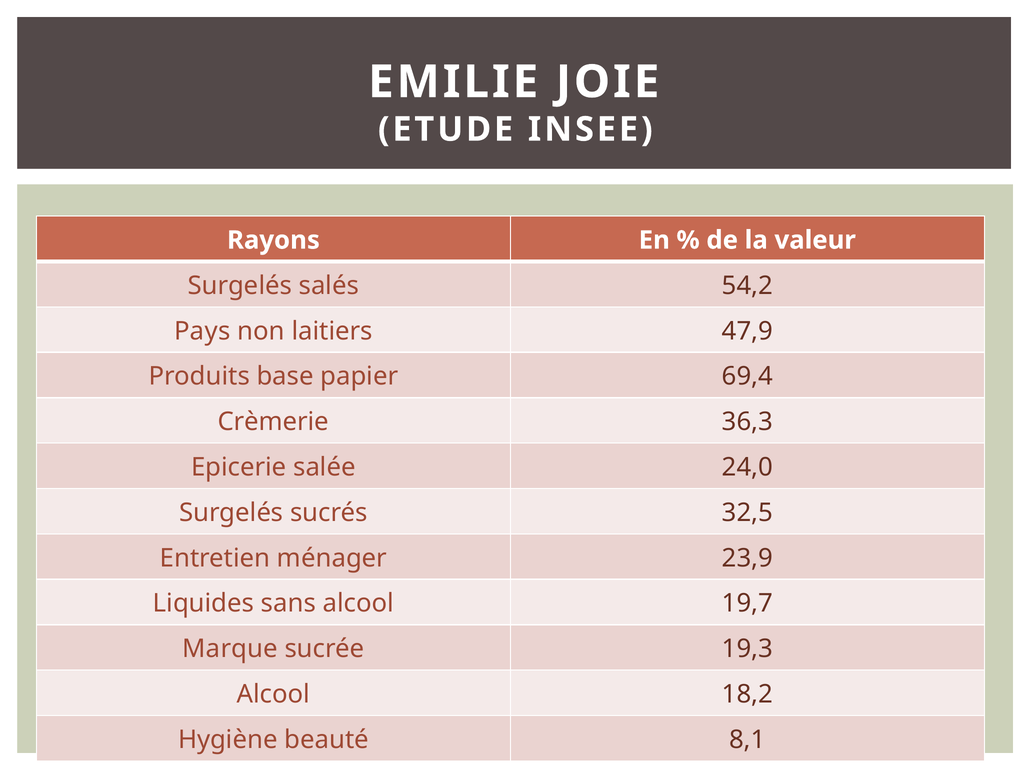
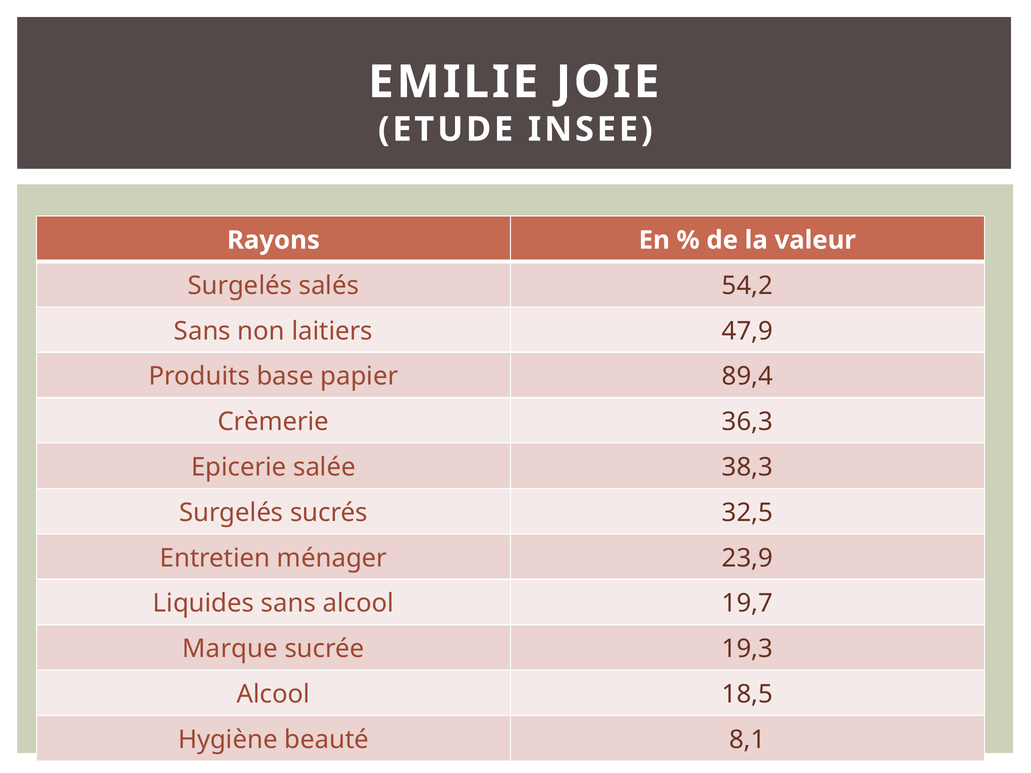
Pays at (202, 331): Pays -> Sans
69,4: 69,4 -> 89,4
24,0: 24,0 -> 38,3
18,2: 18,2 -> 18,5
